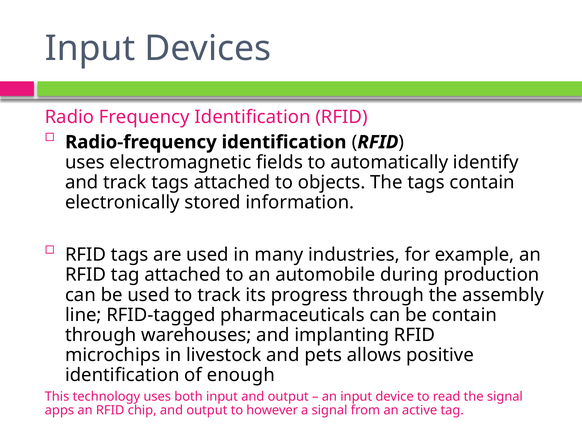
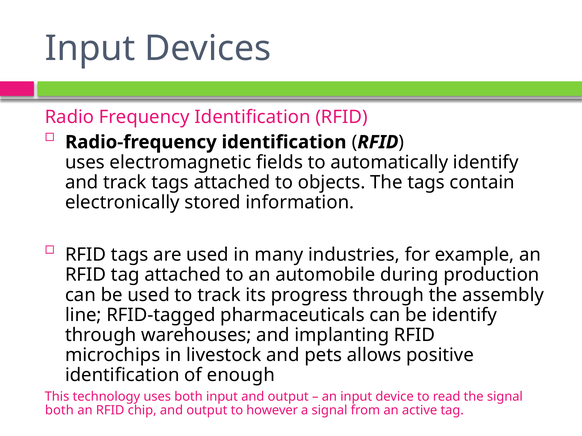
be contain: contain -> identify
apps at (59, 411): apps -> both
